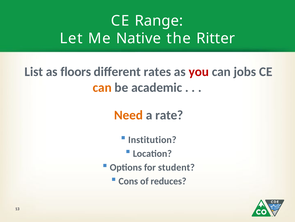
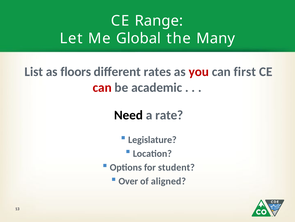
Native: Native -> Global
Ritter: Ritter -> Many
jobs: jobs -> first
can at (102, 87) colour: orange -> red
Need colour: orange -> black
Institution: Institution -> Legislature
Cons: Cons -> Over
reduces: reduces -> aligned
